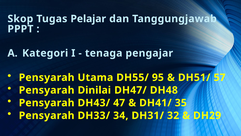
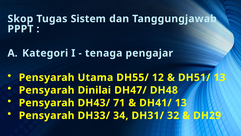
Pelajar: Pelajar -> Sistem
95: 95 -> 12
DH51/ 57: 57 -> 13
47: 47 -> 71
DH41/ 35: 35 -> 13
